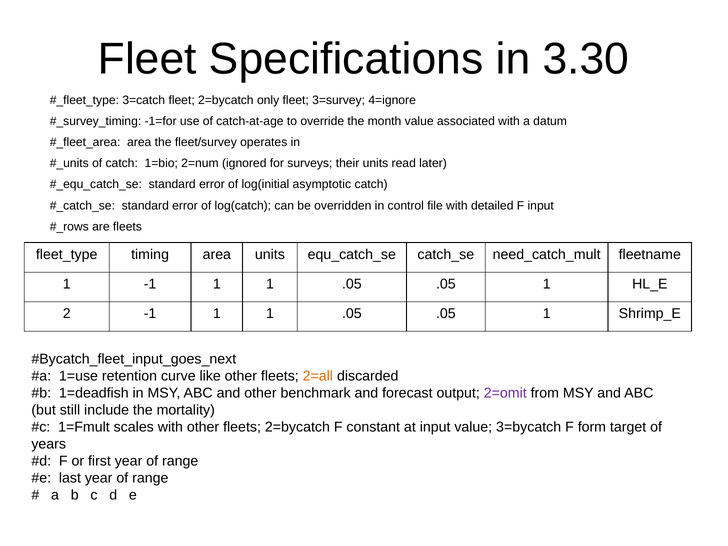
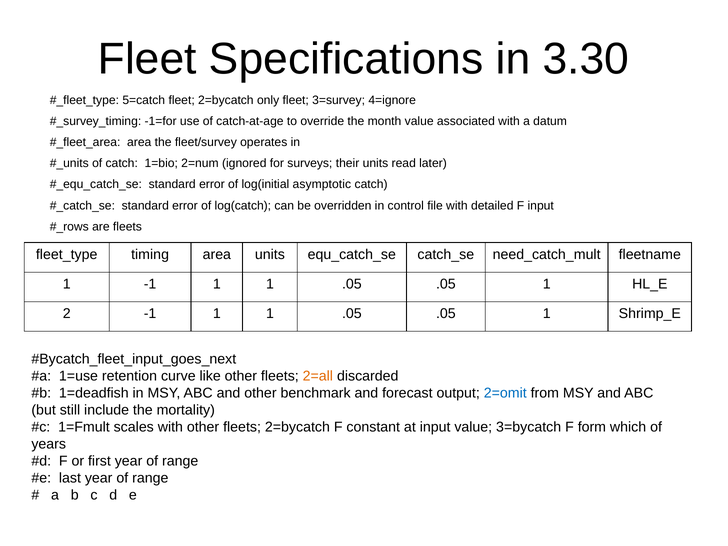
3=catch: 3=catch -> 5=catch
2=omit colour: purple -> blue
target: target -> which
